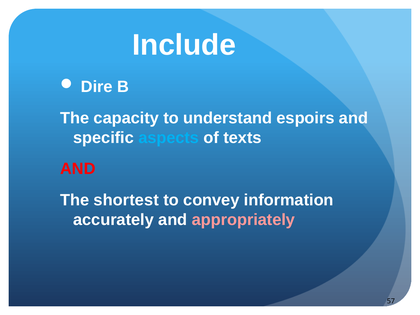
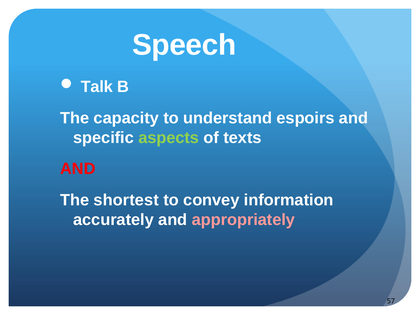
Include: Include -> Speech
Dire: Dire -> Talk
aspects colour: light blue -> light green
